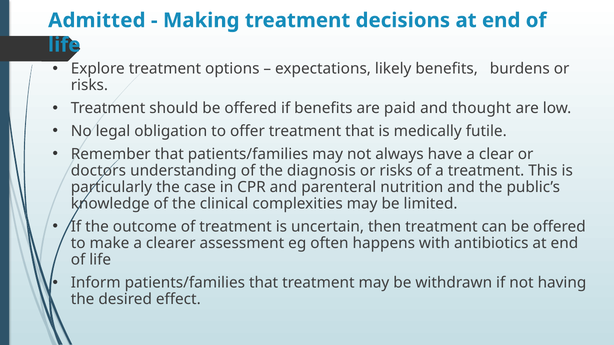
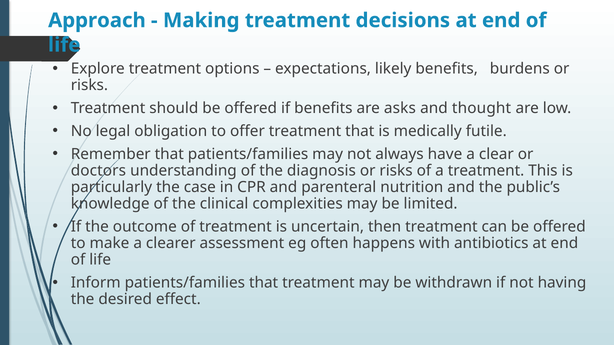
Admitted: Admitted -> Approach
paid: paid -> asks
